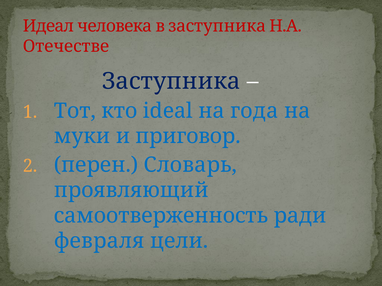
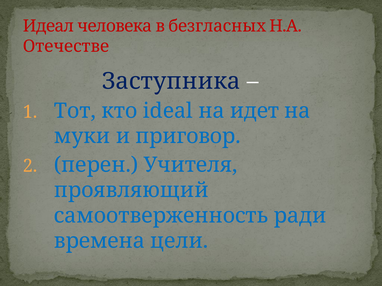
в заступника: заступника -> безгласных
года: года -> идет
Словарь: Словарь -> Учителя
февраля: февраля -> времена
